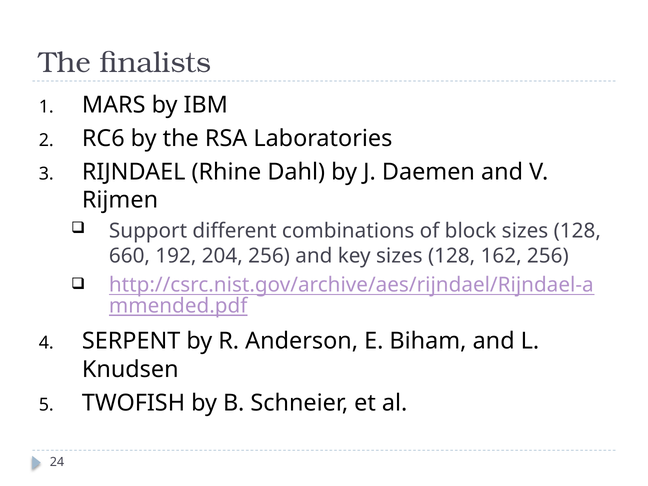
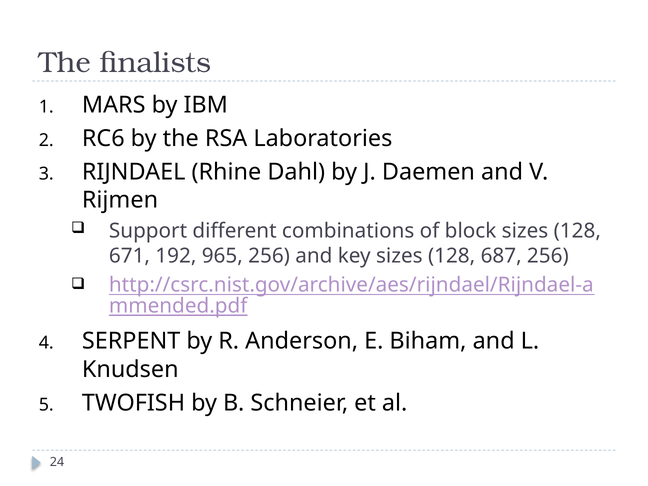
660: 660 -> 671
204: 204 -> 965
162: 162 -> 687
